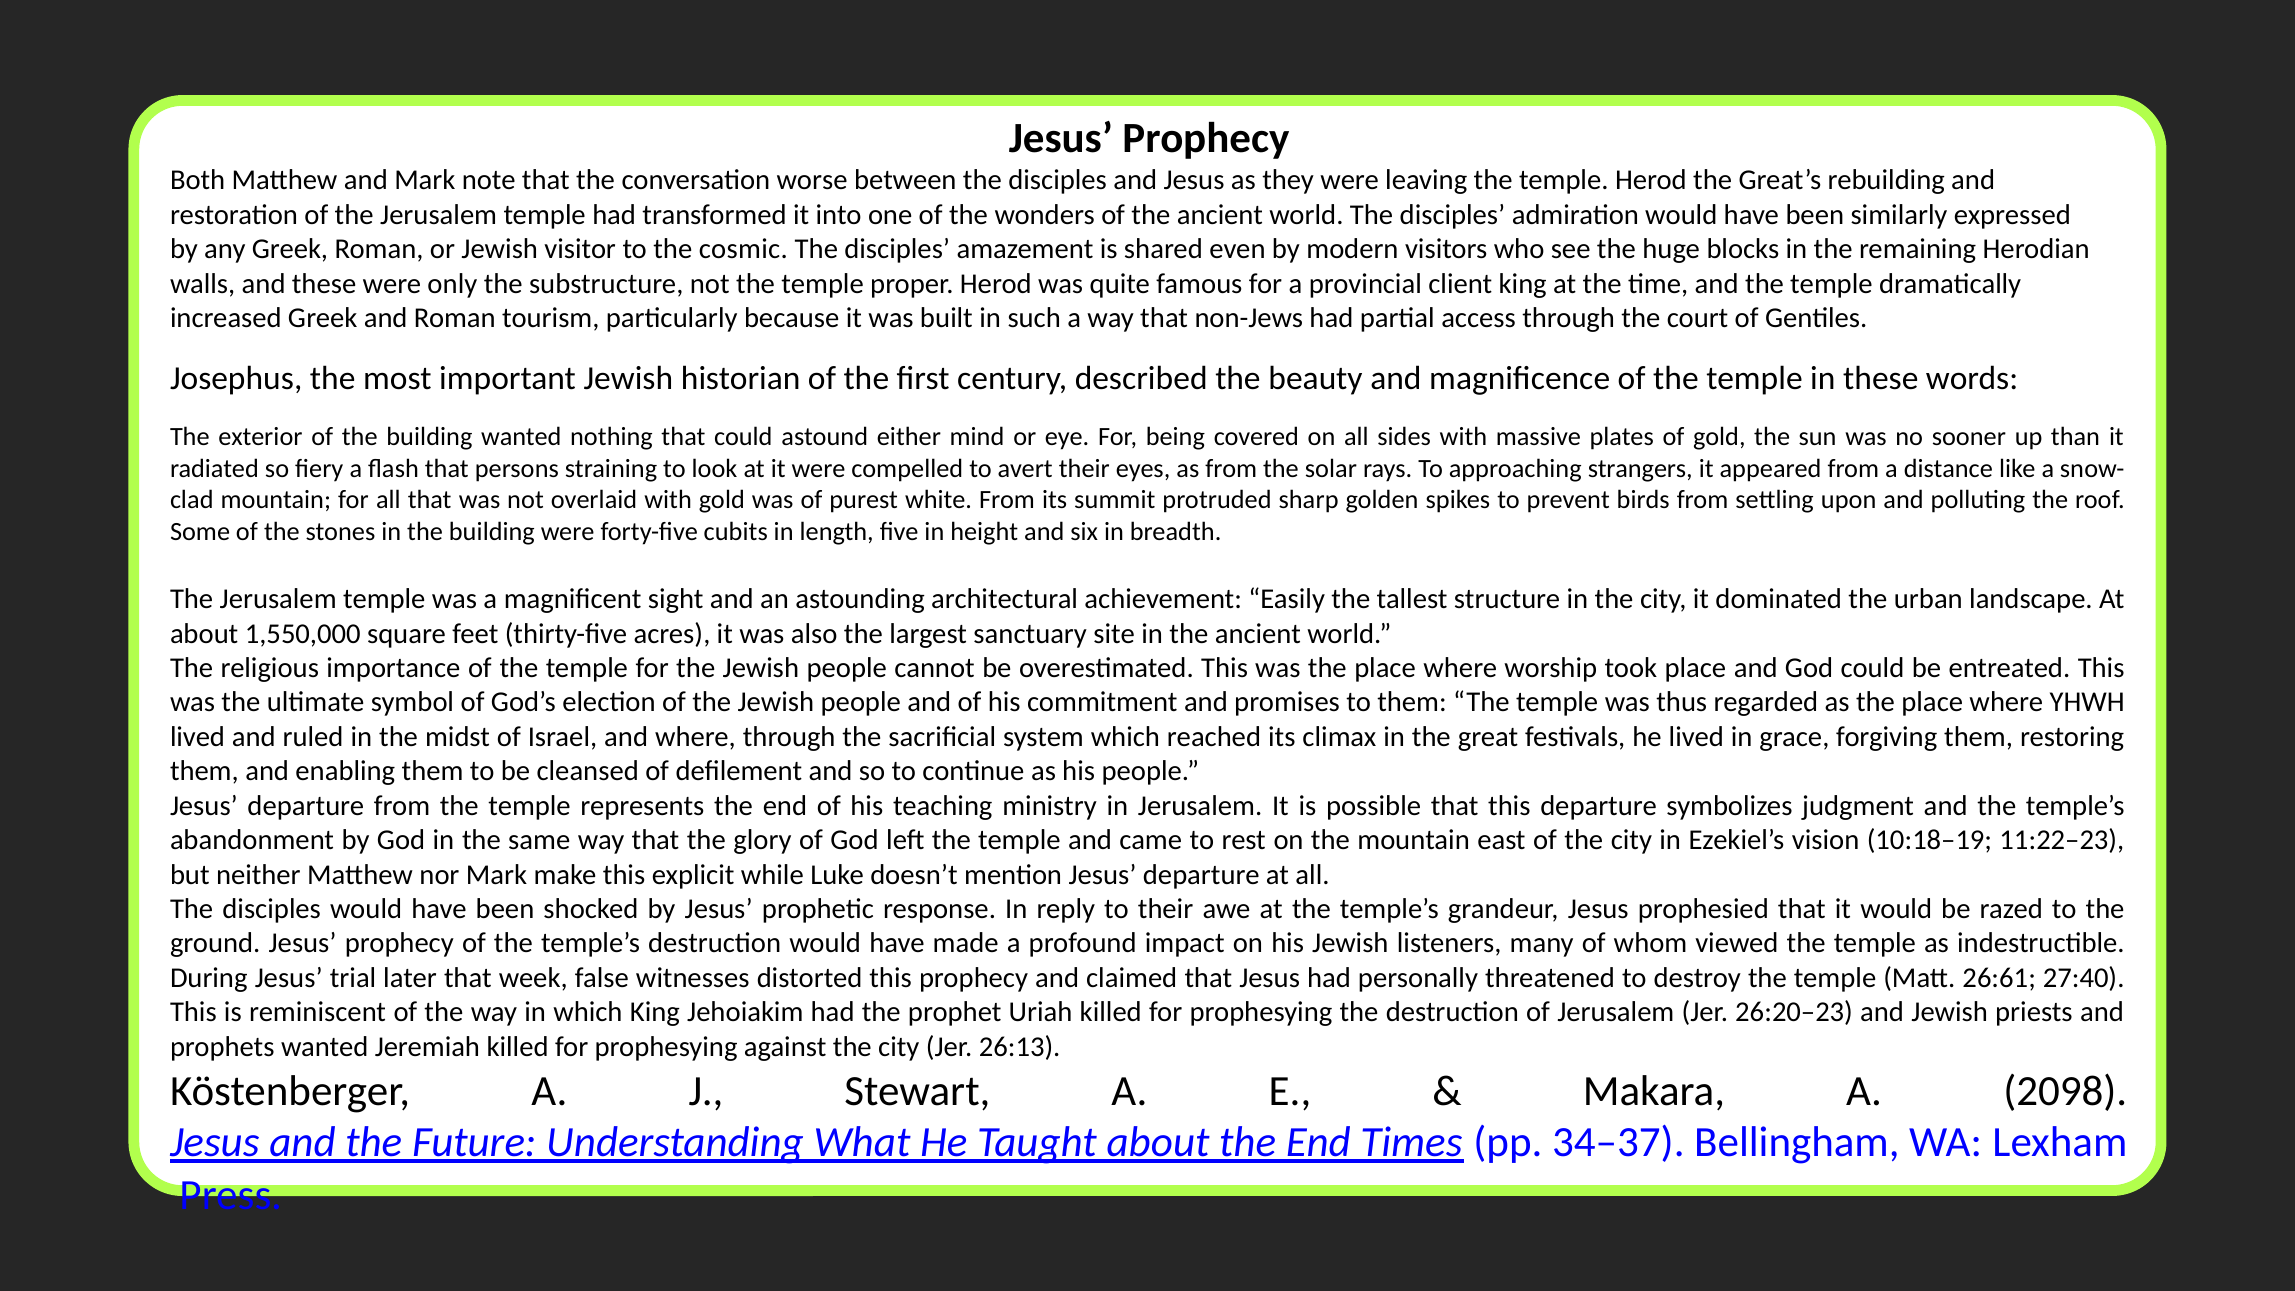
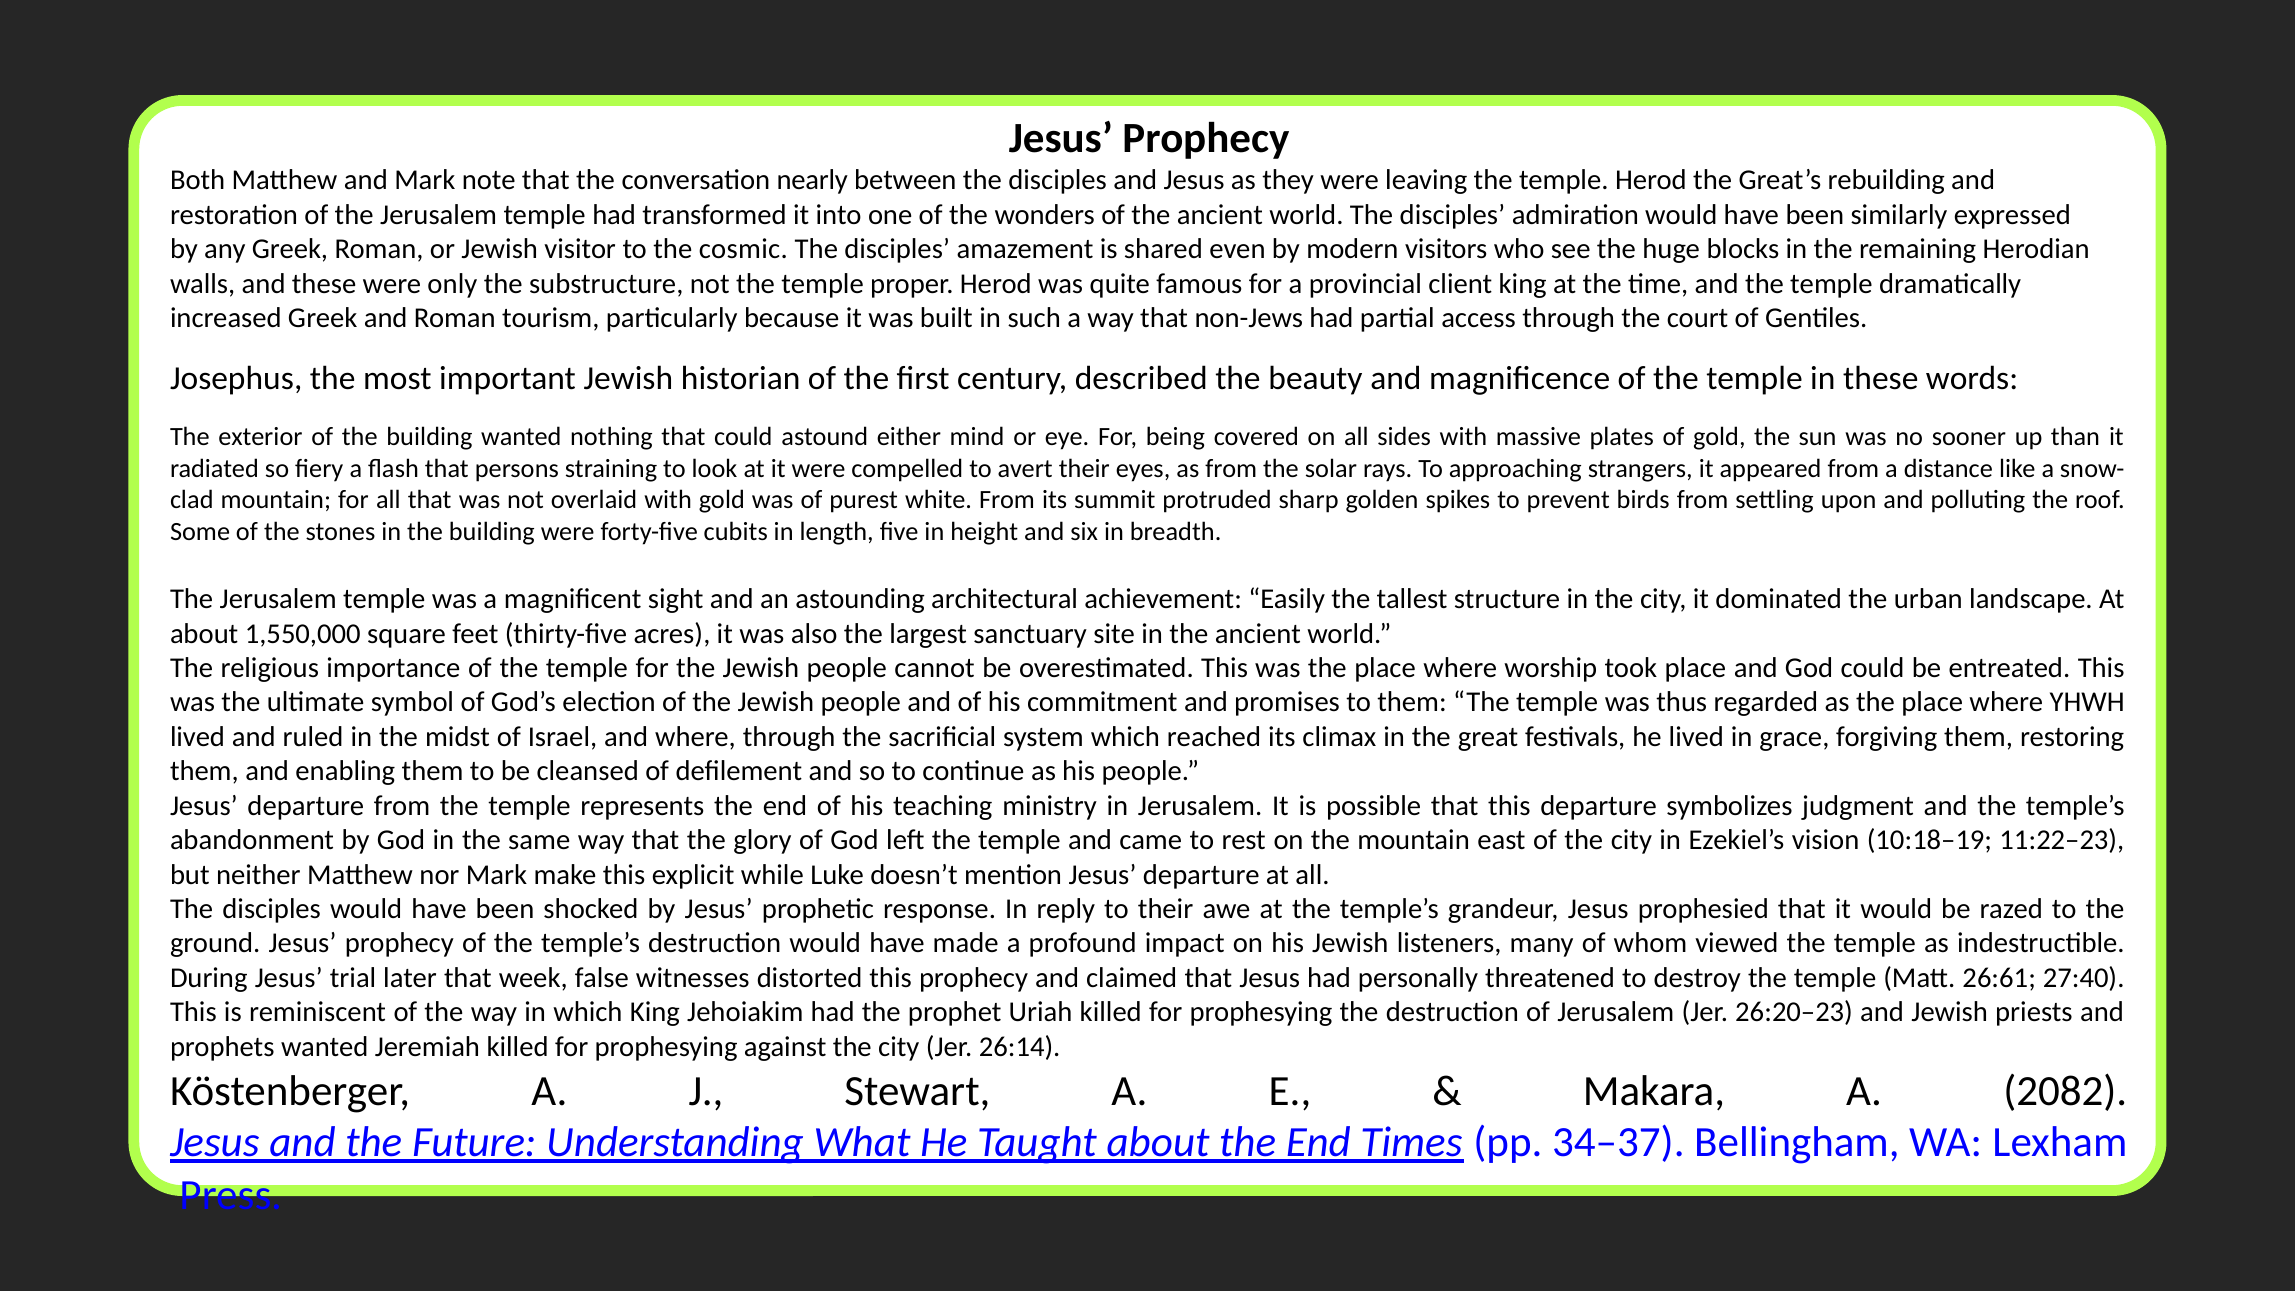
worse: worse -> nearly
26:13: 26:13 -> 26:14
2098: 2098 -> 2082
